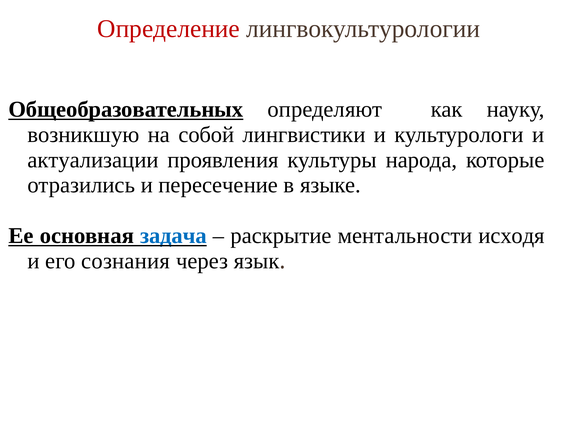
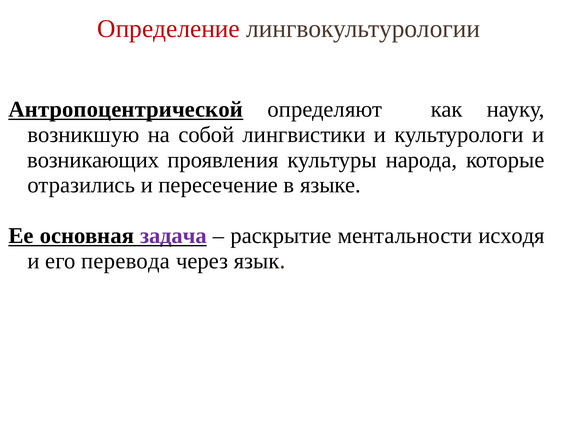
Общеобразовательных: Общеобразовательных -> Антропоцентрической
актуализации: актуализации -> возникающих
задача colour: blue -> purple
сознания: сознания -> перевода
